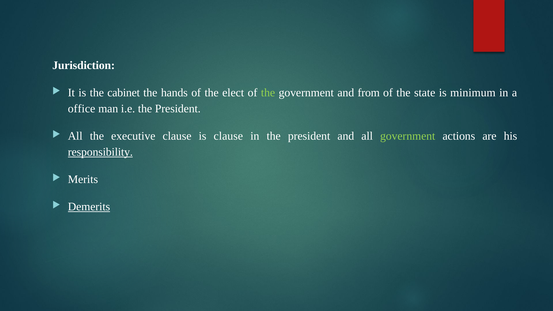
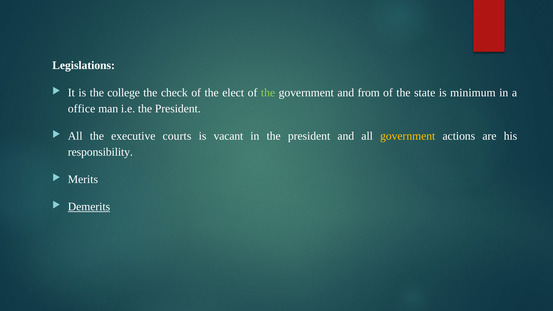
Jurisdiction: Jurisdiction -> Legislations
cabinet: cabinet -> college
hands: hands -> check
executive clause: clause -> courts
is clause: clause -> vacant
government at (408, 136) colour: light green -> yellow
responsibility underline: present -> none
